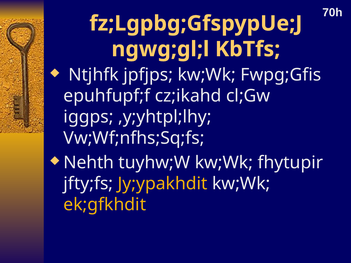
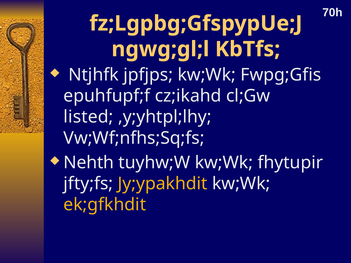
iggps: iggps -> listed
